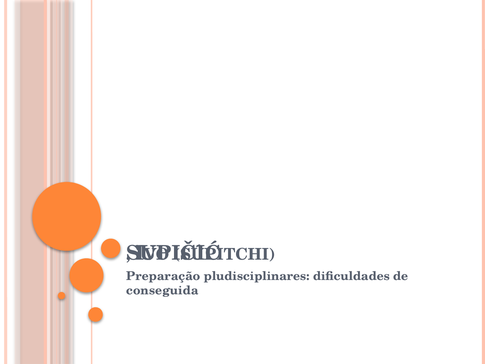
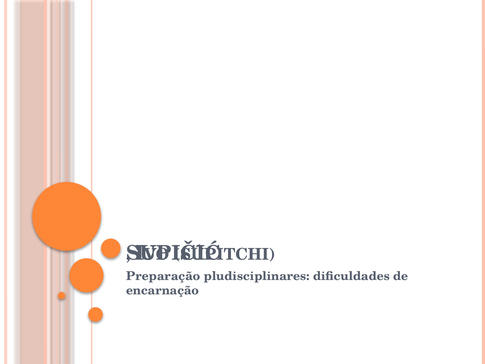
conseguida: conseguida -> encarnação
